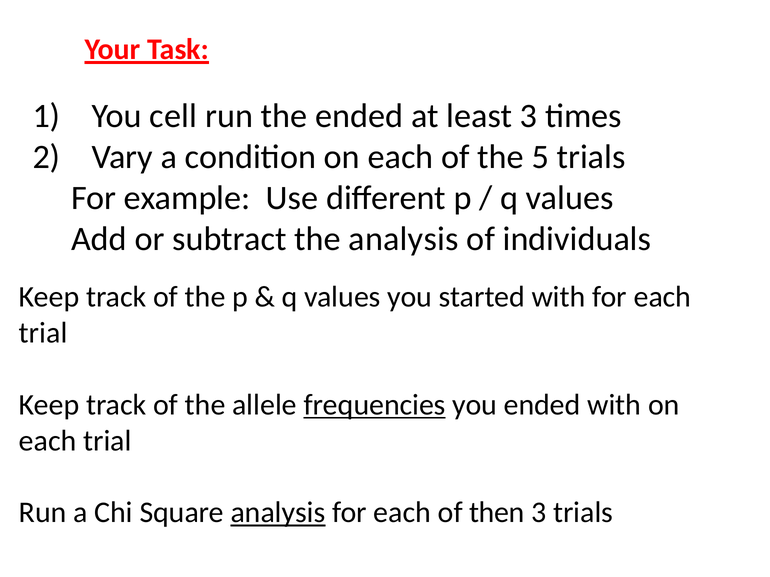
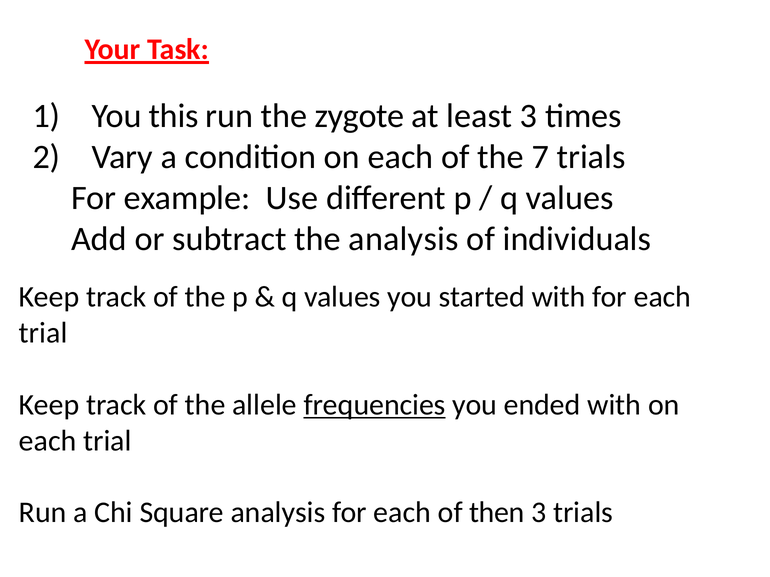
cell: cell -> this
the ended: ended -> zygote
5: 5 -> 7
analysis at (278, 513) underline: present -> none
